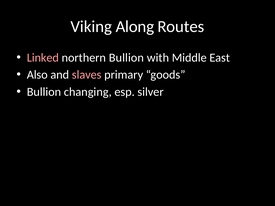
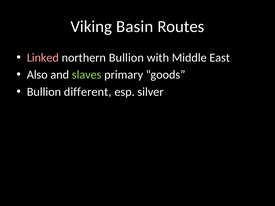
Along: Along -> Basin
slaves colour: pink -> light green
changing: changing -> different
